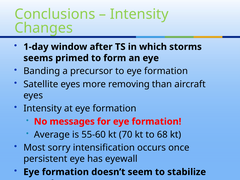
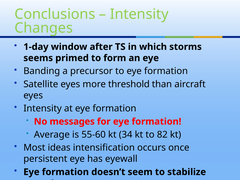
removing: removing -> threshold
70: 70 -> 34
68: 68 -> 82
sorry: sorry -> ideas
